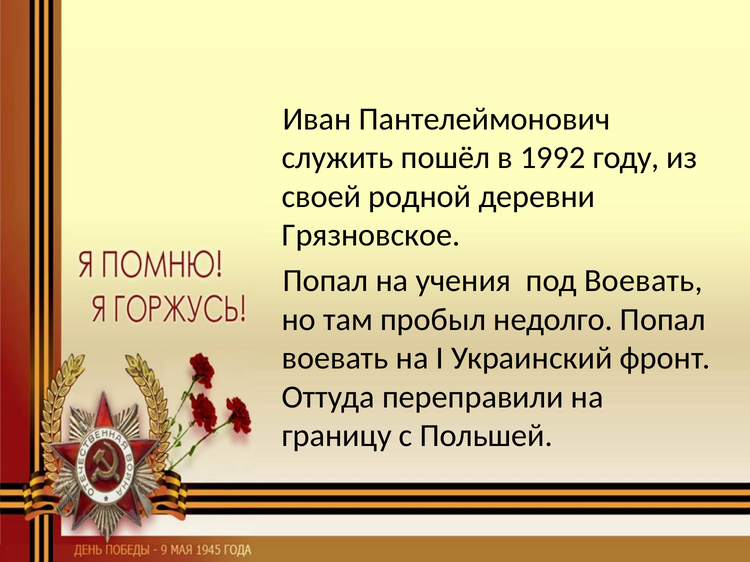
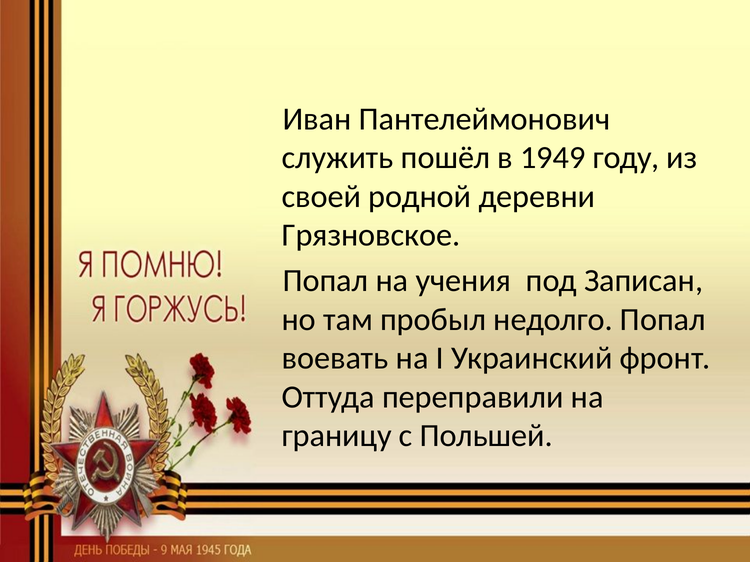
1992: 1992 -> 1949
под Воевать: Воевать -> Записан
